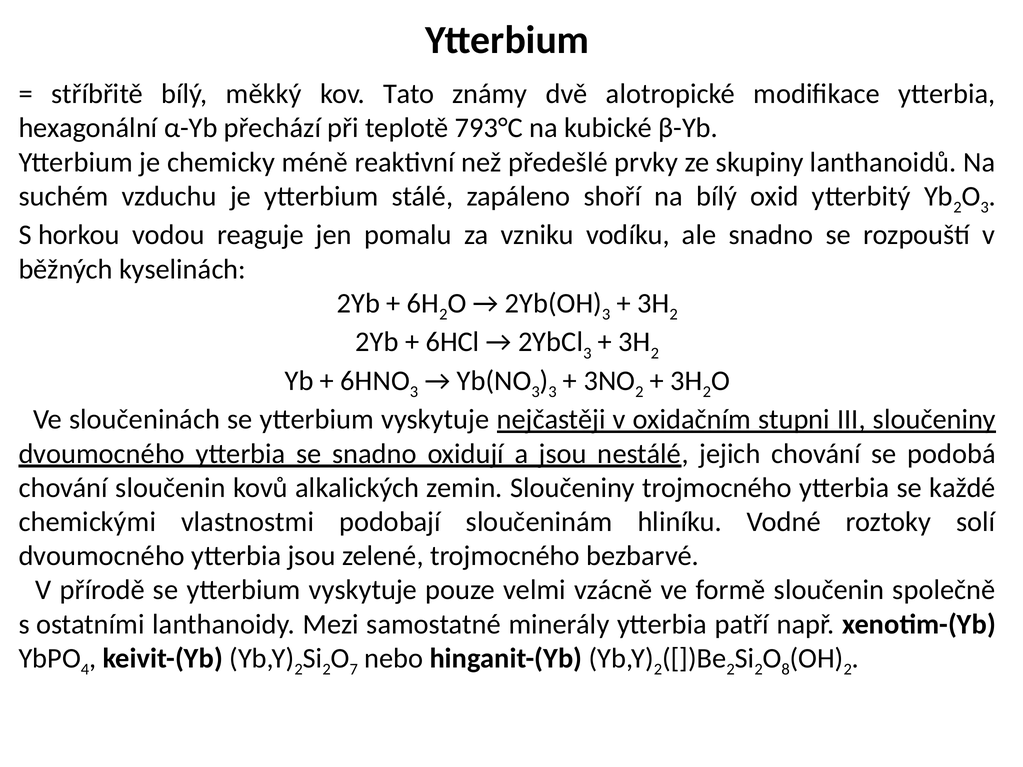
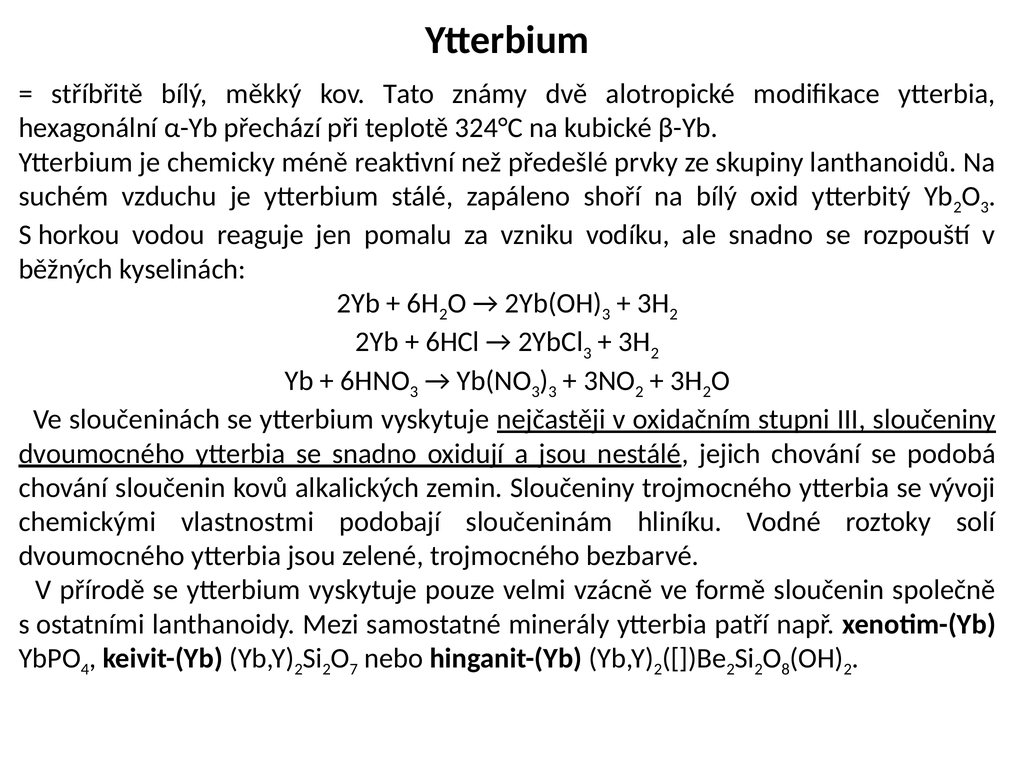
793°C: 793°C -> 324°C
každé: každé -> vývoji
